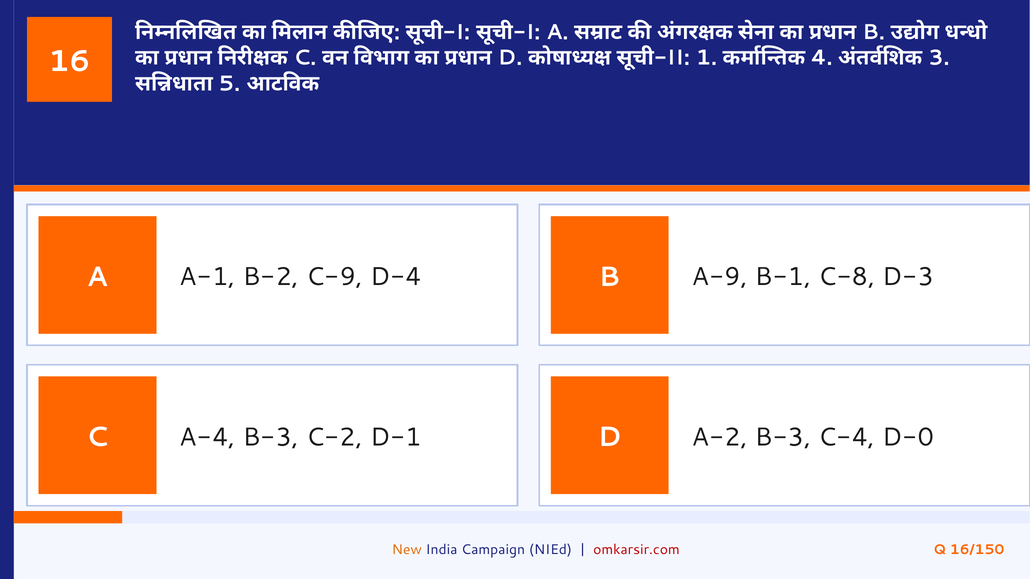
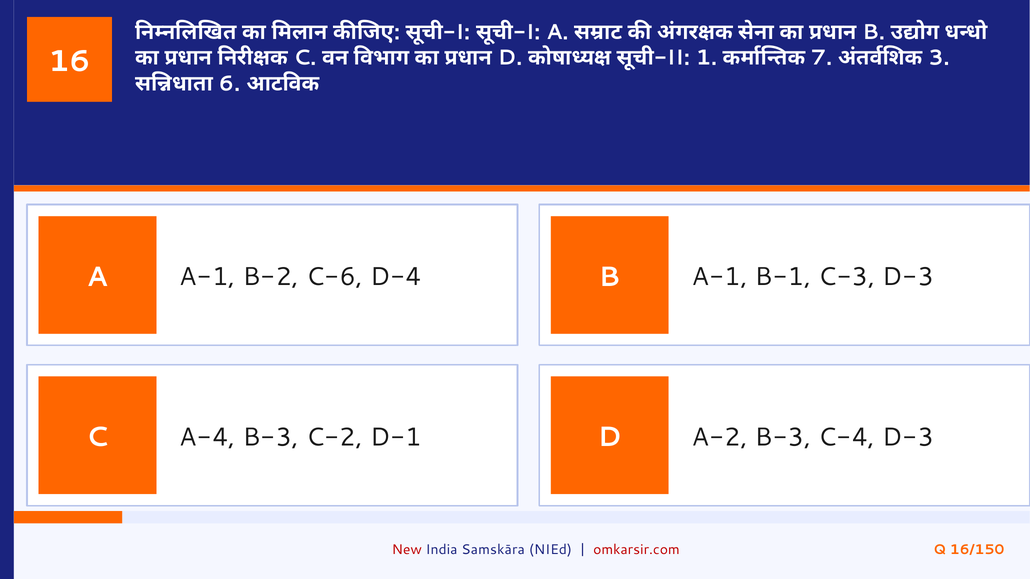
4: 4 -> 7
5: 5 -> 6
C-9: C-9 -> C-6
B A-9: A-9 -> A-1
C-8: C-8 -> C-3
C-4 D-0: D-0 -> D-3
New colour: orange -> red
Campaign: Campaign -> Samskāra
